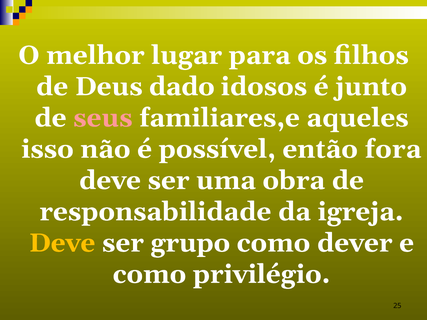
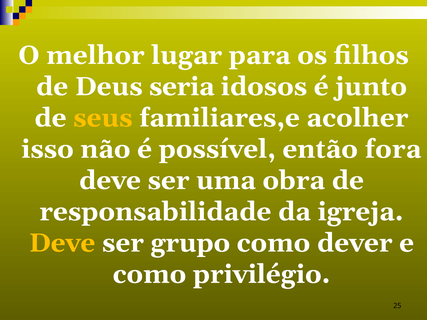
dado: dado -> seria
seus colour: pink -> yellow
aqueles: aqueles -> acolher
